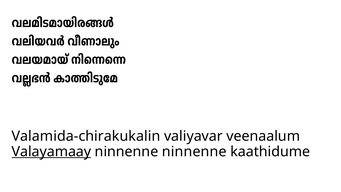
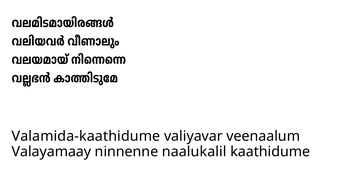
Valamida-chirakukalin: Valamida-chirakukalin -> Valamida-kaathidume
Valayamaay underline: present -> none
ninnenne ninnenne: ninnenne -> naalukalil
